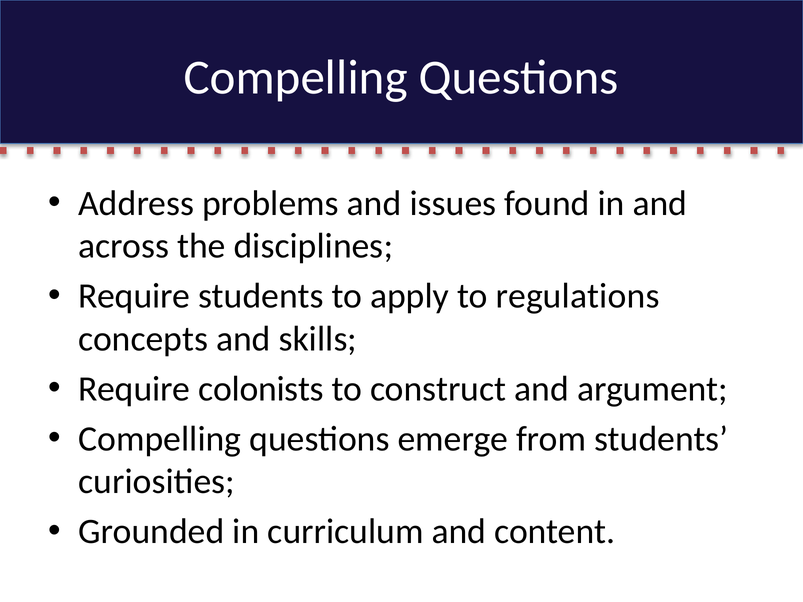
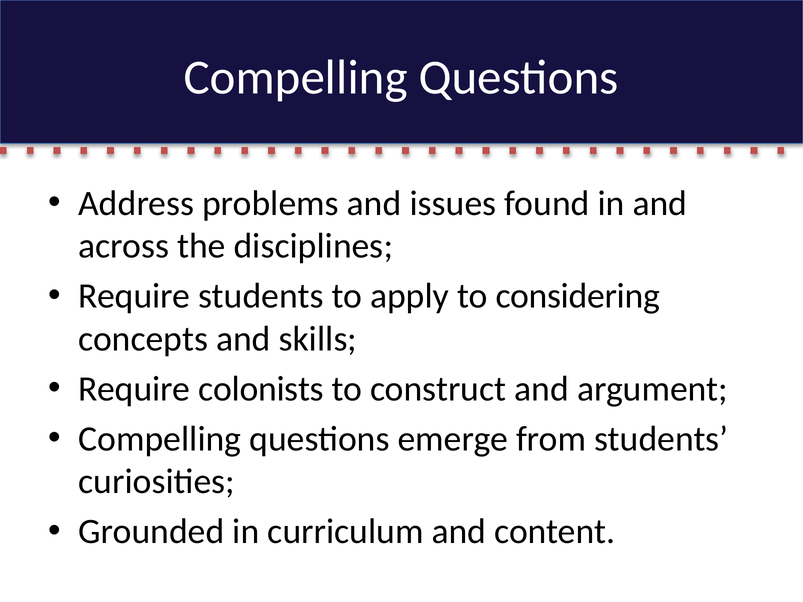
regulations: regulations -> considering
